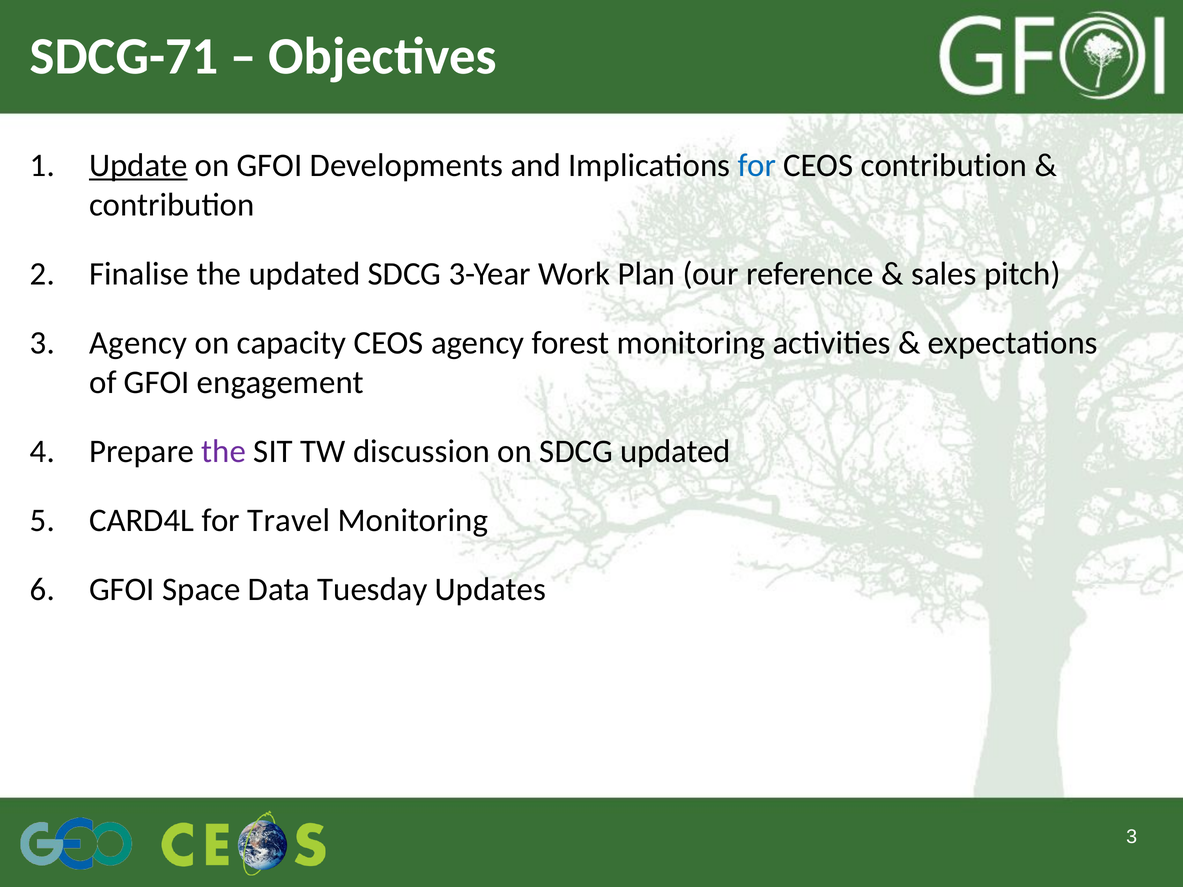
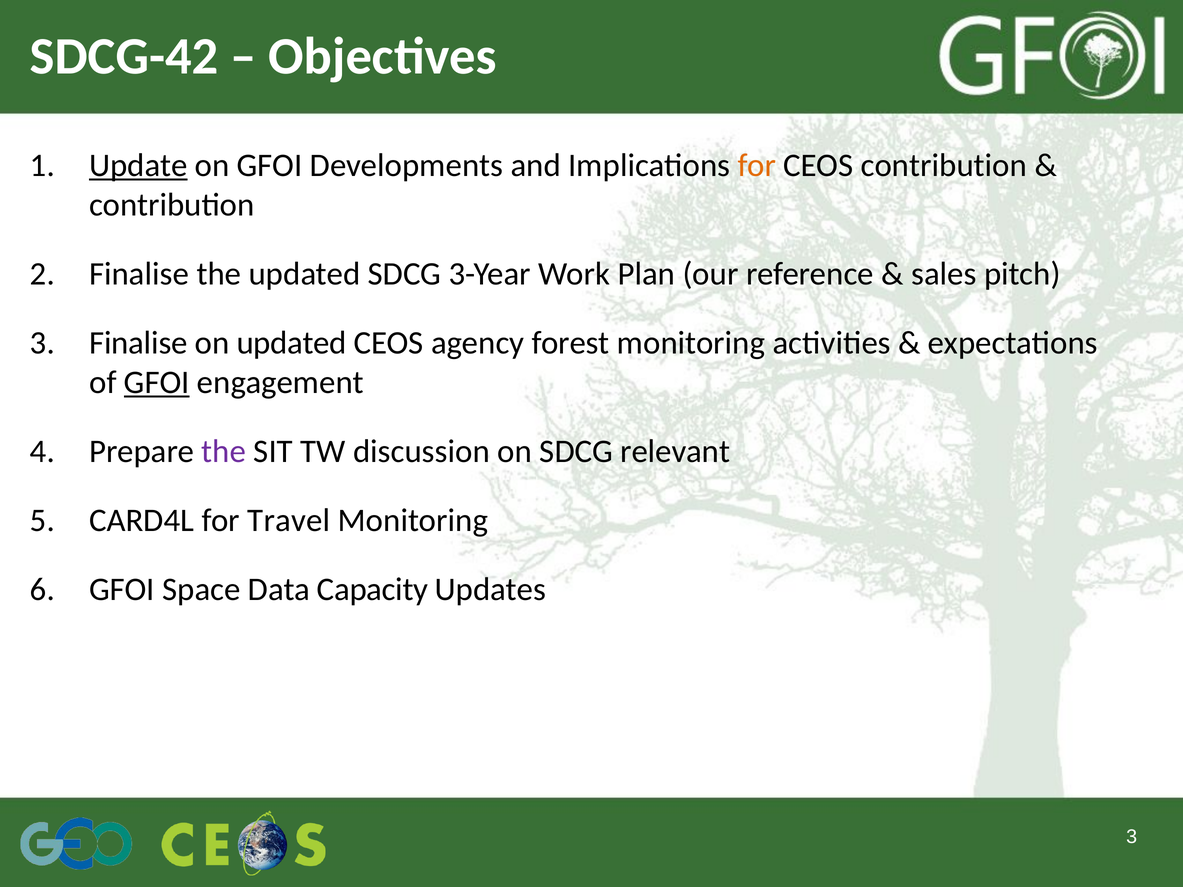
SDCG-71: SDCG-71 -> SDCG-42
for at (757, 165) colour: blue -> orange
3 Agency: Agency -> Finalise
on capacity: capacity -> updated
GFOI at (157, 383) underline: none -> present
SDCG updated: updated -> relevant
Tuesday: Tuesday -> Capacity
